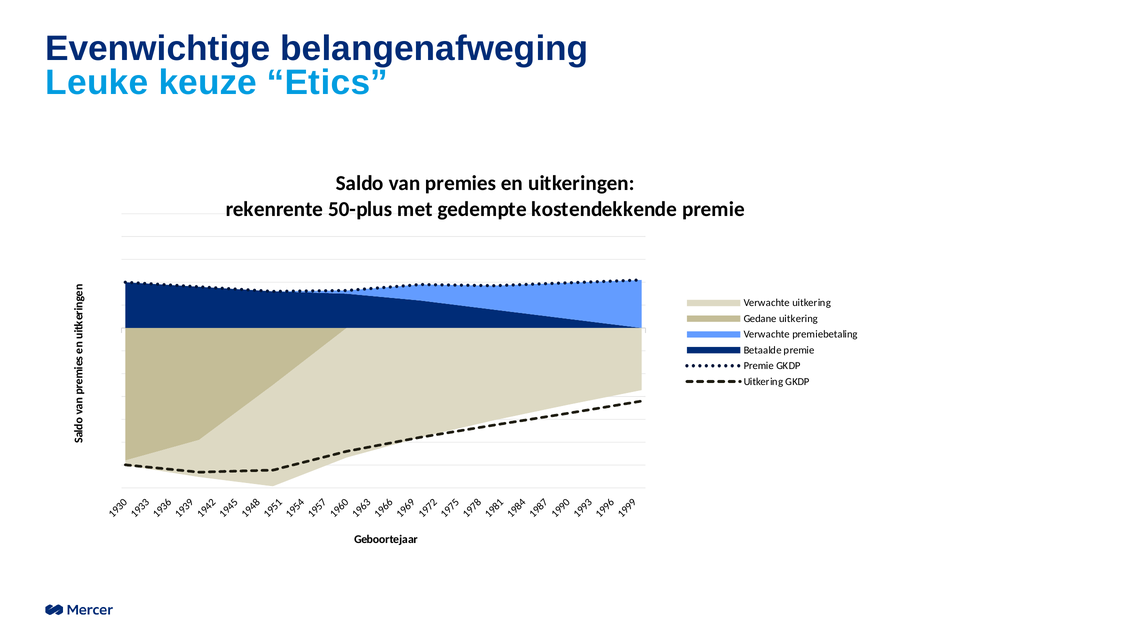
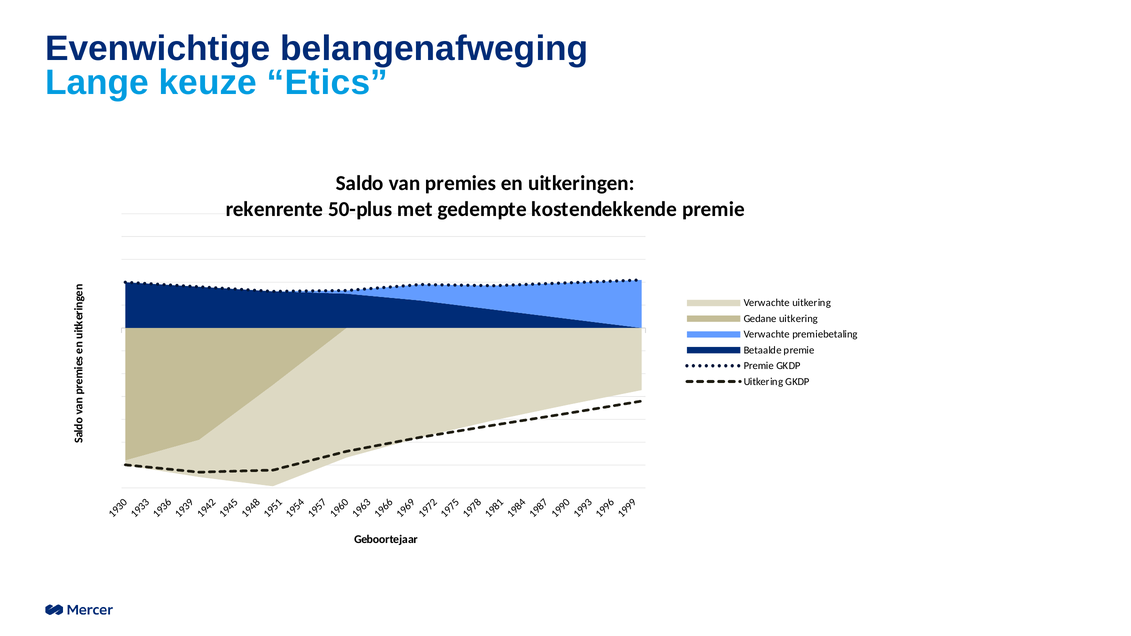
Leuke: Leuke -> Lange
